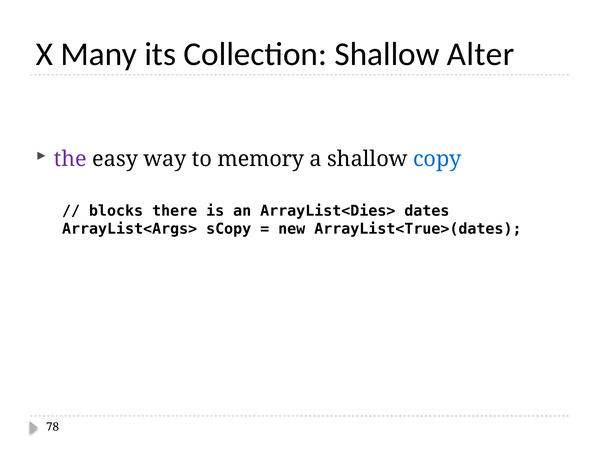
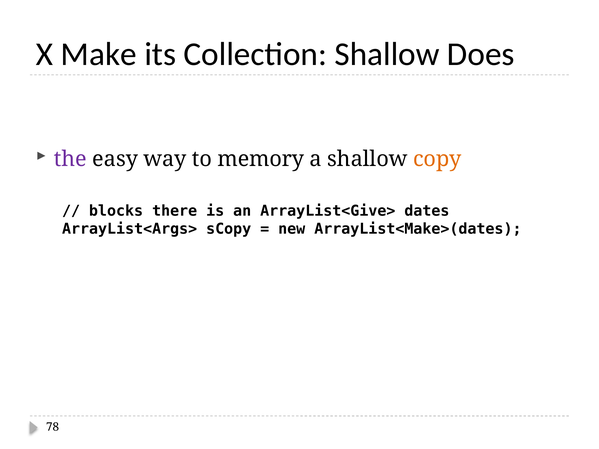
Many: Many -> Make
Alter: Alter -> Does
copy colour: blue -> orange
ArrayList<Dies>: ArrayList<Dies> -> ArrayList<Give>
ArrayList<True>(dates: ArrayList<True>(dates -> ArrayList<Make>(dates
